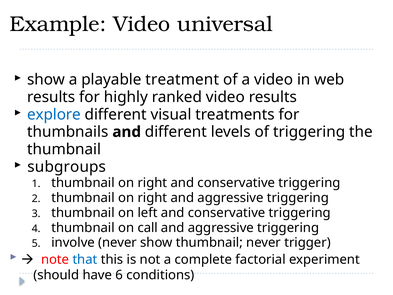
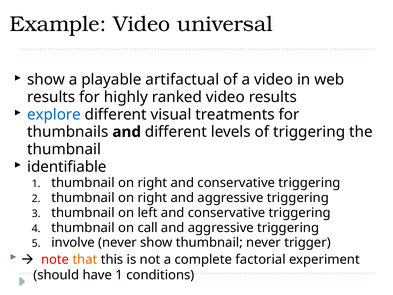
treatment: treatment -> artifactual
subgroups: subgroups -> identifiable
that colour: blue -> orange
have 6: 6 -> 1
